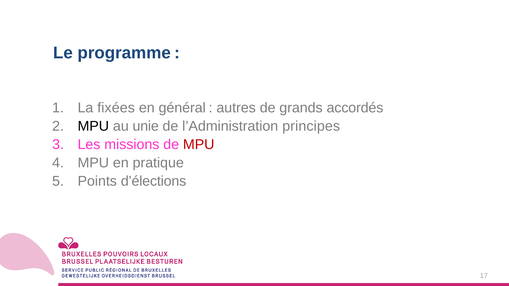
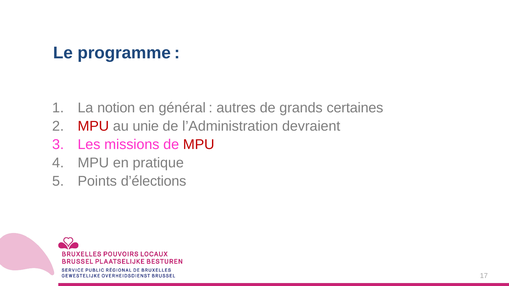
fixées: fixées -> notion
accordés: accordés -> certaines
MPU at (93, 126) colour: black -> red
principes: principes -> devraient
